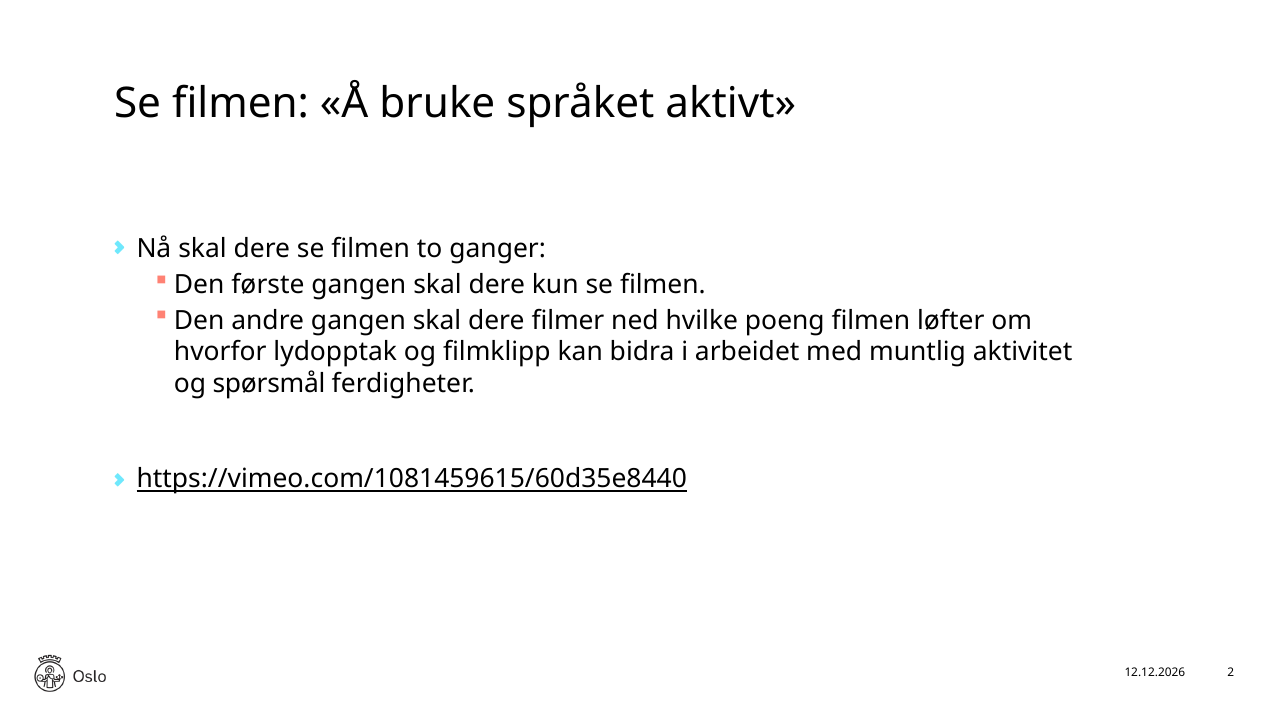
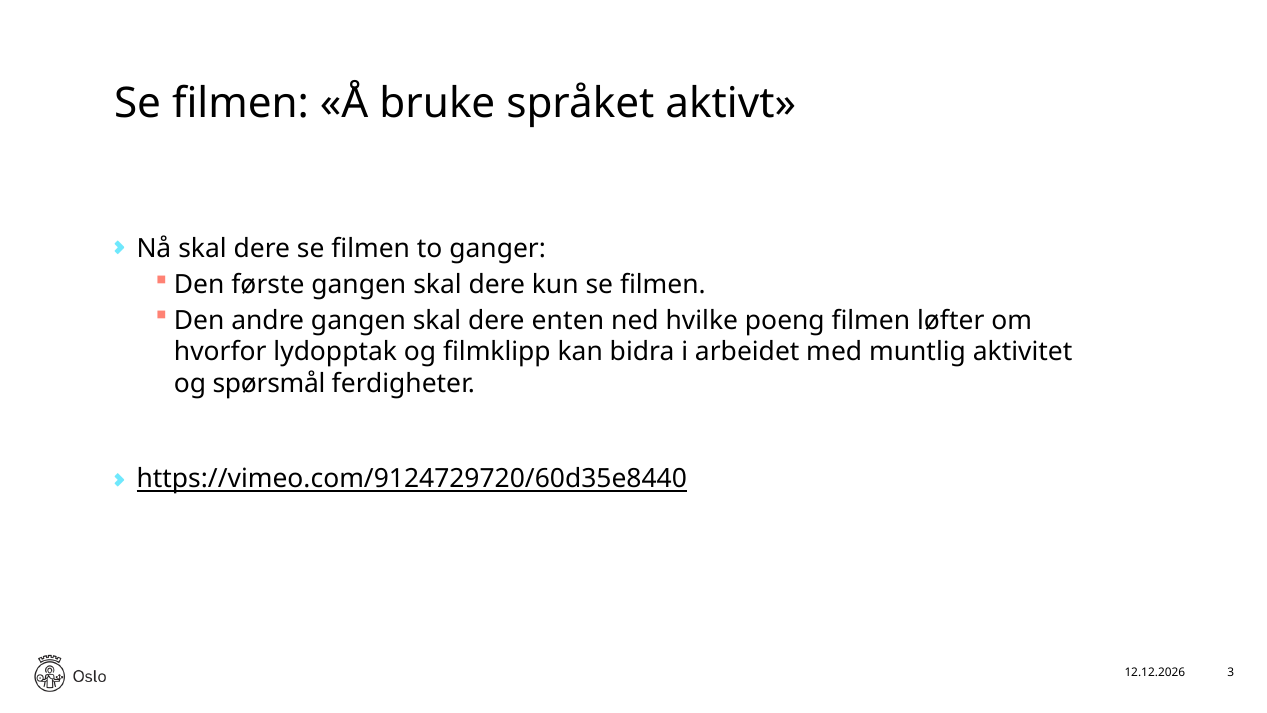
filmer: filmer -> enten
https://vimeo.com/1081459615/60d35e8440: https://vimeo.com/1081459615/60d35e8440 -> https://vimeo.com/9124729720/60d35e8440
2: 2 -> 3
